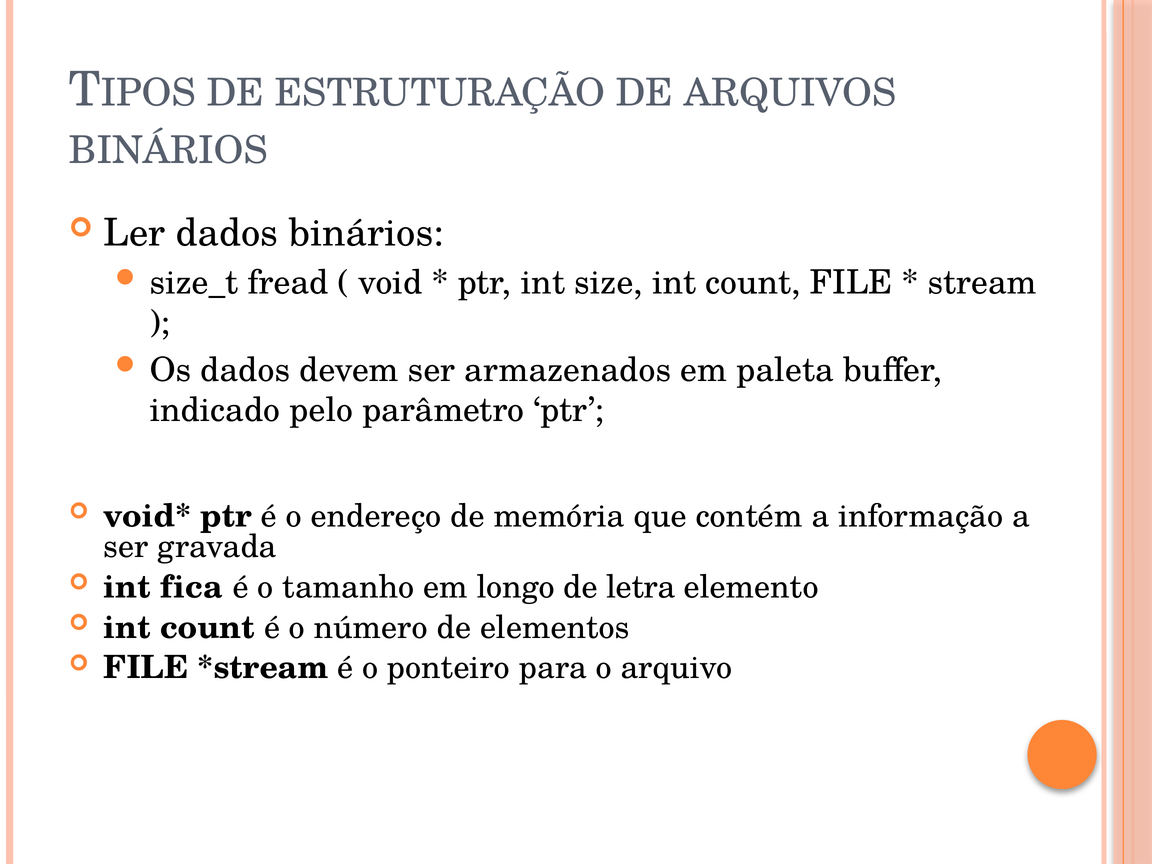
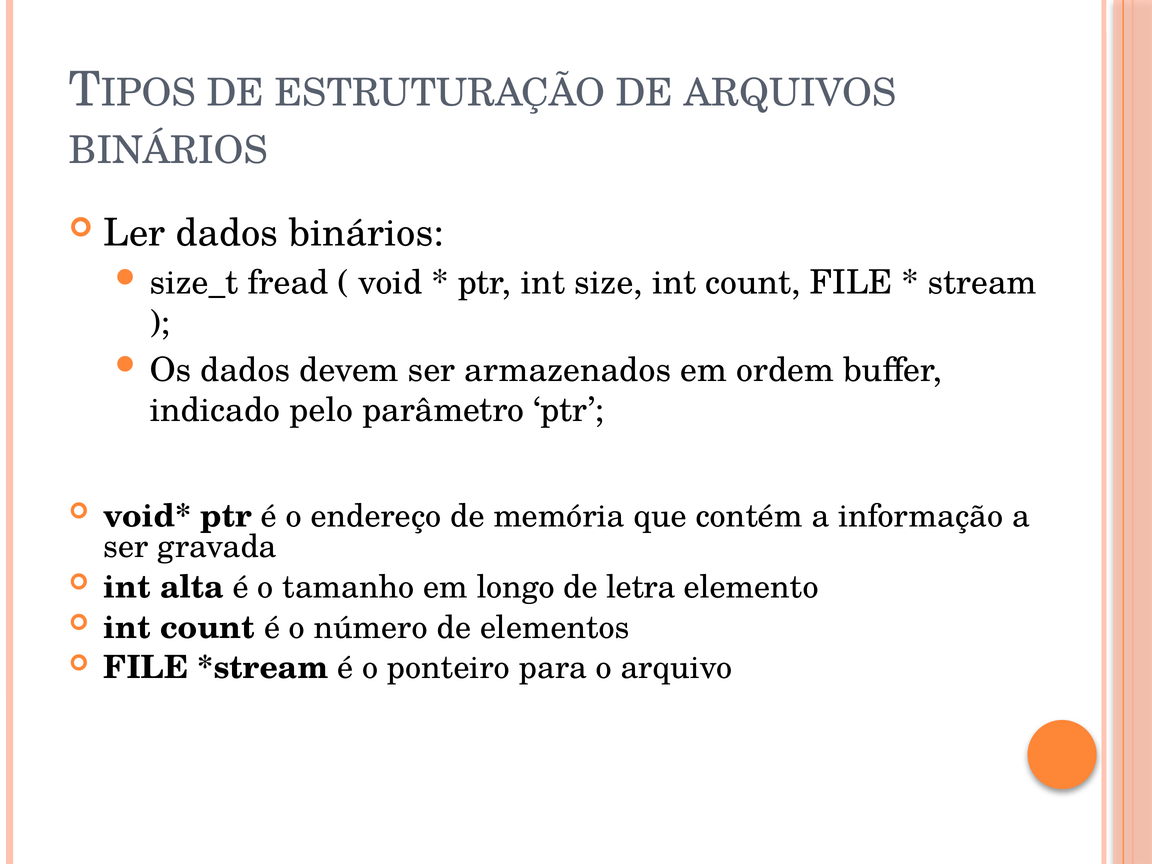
paleta: paleta -> ordem
fica: fica -> alta
